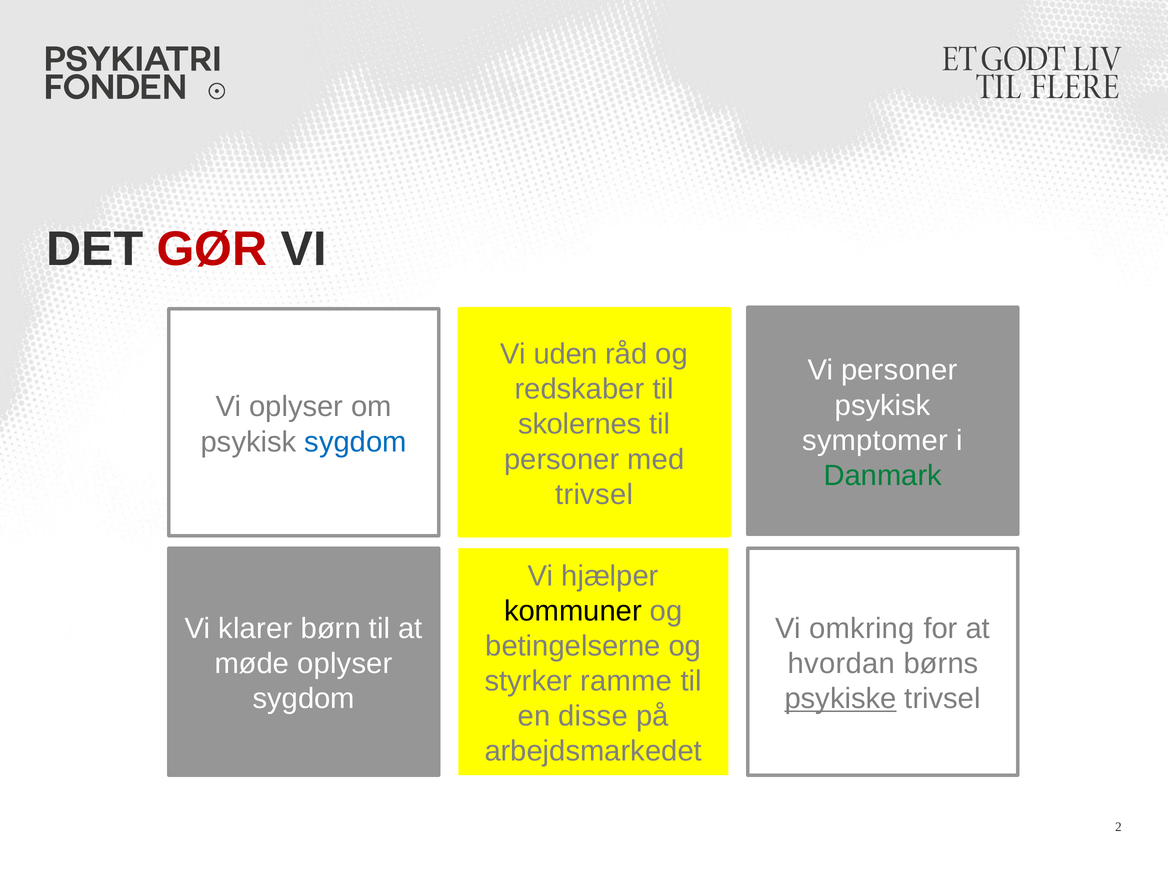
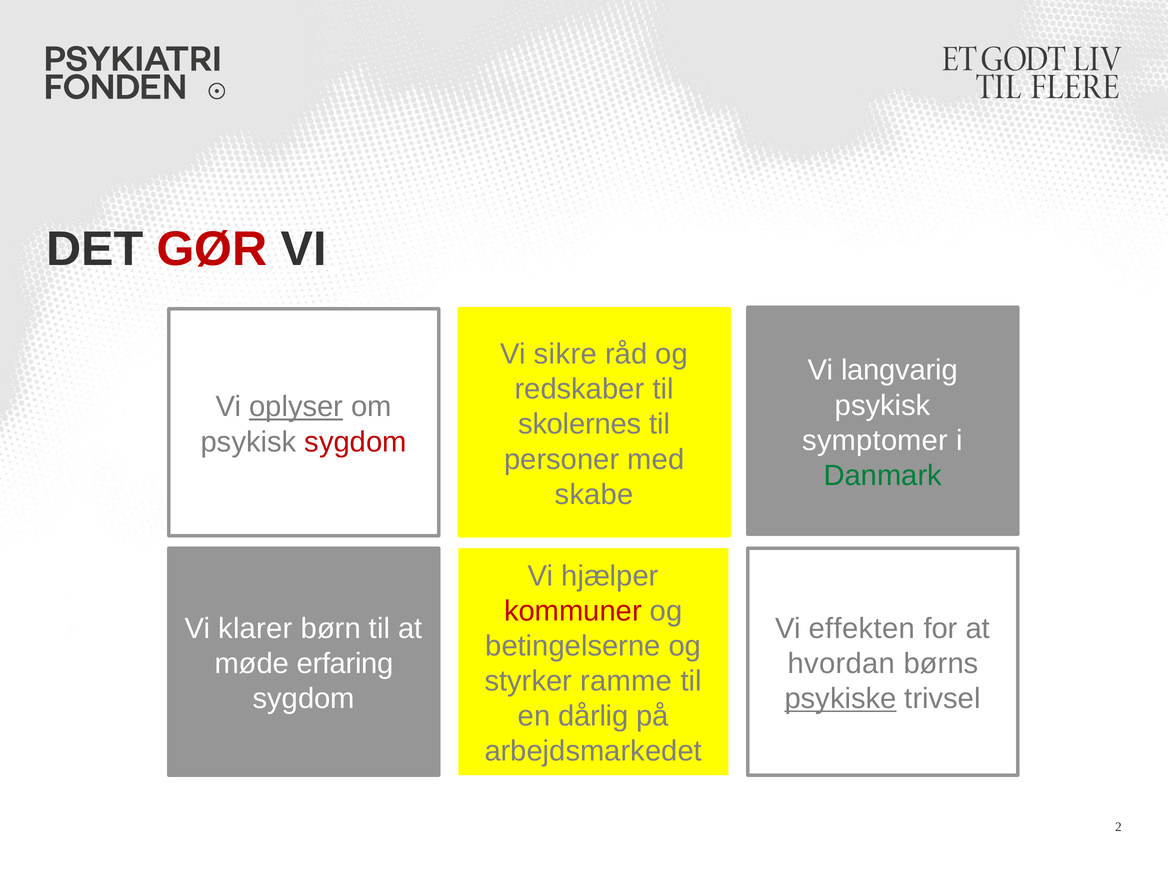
uden: uden -> sikre
Vi personer: personer -> langvarig
oplyser at (296, 407) underline: none -> present
sygdom at (356, 442) colour: blue -> red
trivsel at (594, 494): trivsel -> skabe
kommuner colour: black -> red
omkring: omkring -> effekten
møde oplyser: oplyser -> erfaring
disse: disse -> dårlig
